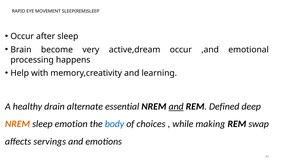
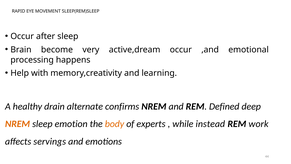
essential: essential -> confirms
and at (176, 106) underline: present -> none
body colour: blue -> orange
choices: choices -> experts
making: making -> instead
swap: swap -> work
